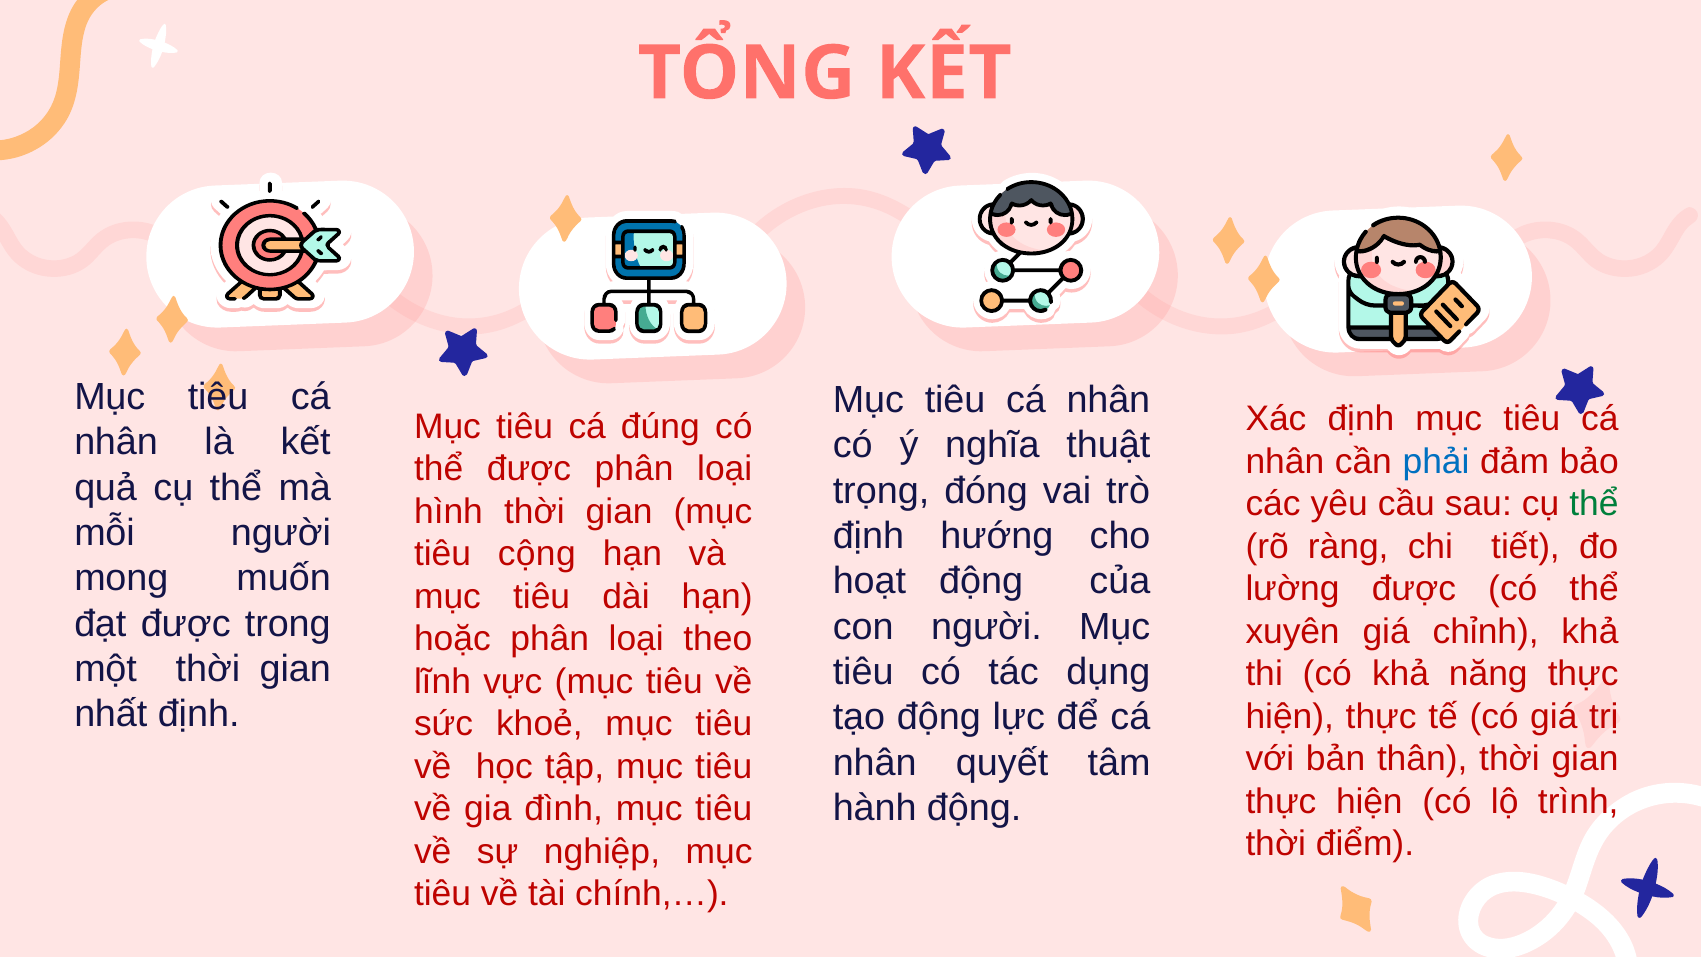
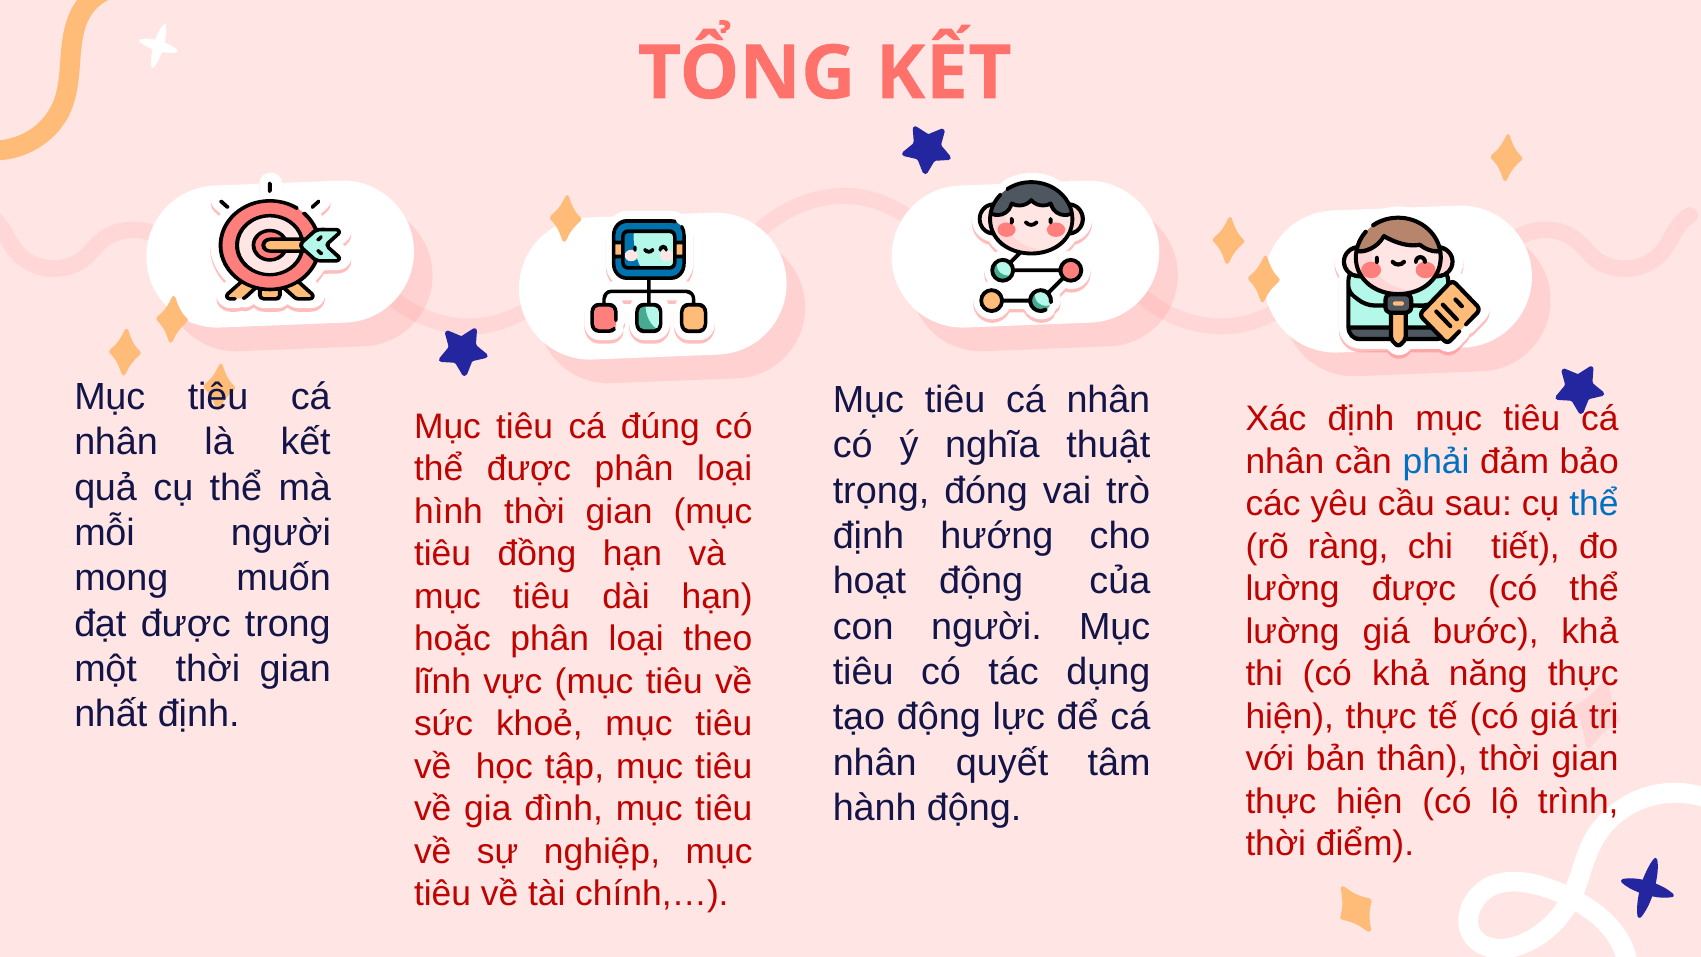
thể at (1594, 504) colour: green -> blue
cộng: cộng -> đồng
xuyên at (1293, 631): xuyên -> lường
chỉnh: chỉnh -> bước
